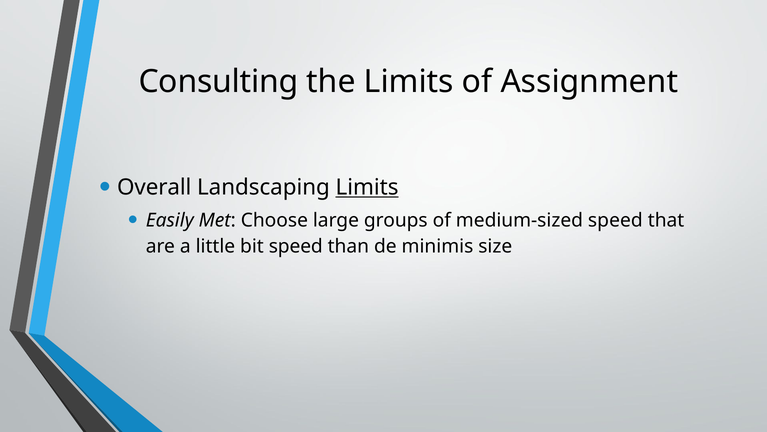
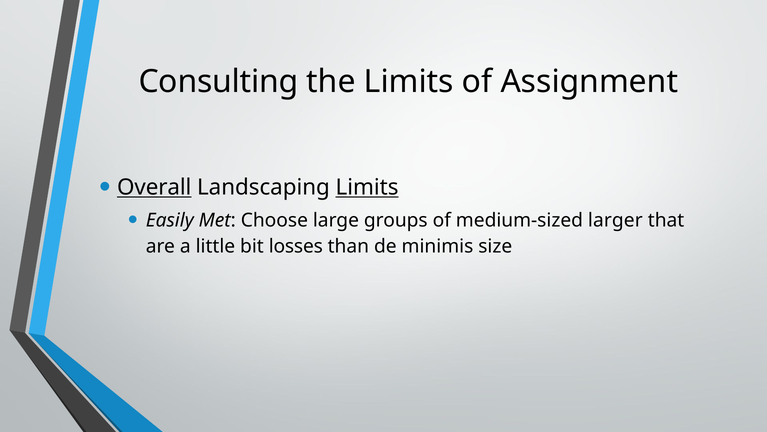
Overall underline: none -> present
medium-sized speed: speed -> larger
bit speed: speed -> losses
